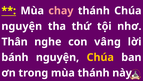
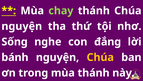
chay colour: pink -> light green
Thân: Thân -> Sống
vâng: vâng -> đắng
